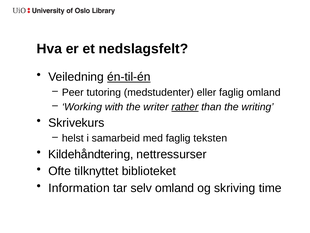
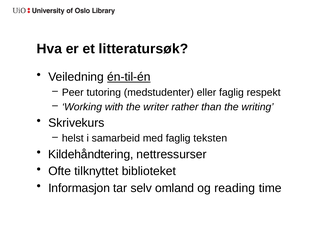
nedslagsfelt: nedslagsfelt -> litteratursøk
faglig omland: omland -> respekt
rather underline: present -> none
Information: Information -> Informasjon
skriving: skriving -> reading
